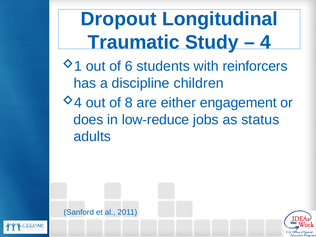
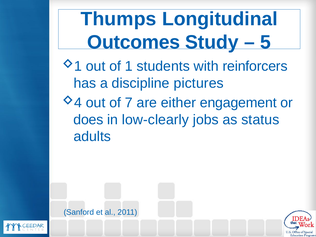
Dropout: Dropout -> Thumps
Traumatic: Traumatic -> Outcomes
4: 4 -> 5
6: 6 -> 1
children: children -> pictures
8: 8 -> 7
low-reduce: low-reduce -> low-clearly
